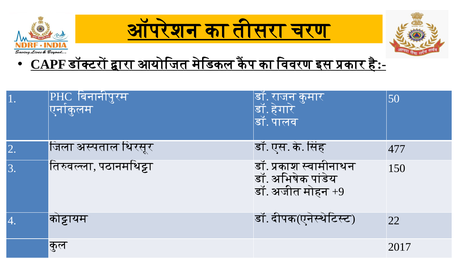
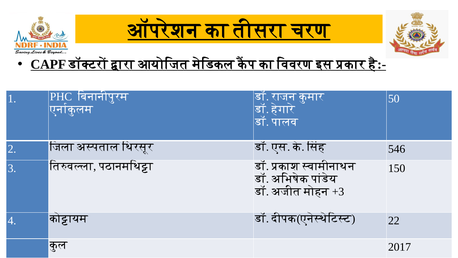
477: 477 -> 546
+9: +9 -> +3
